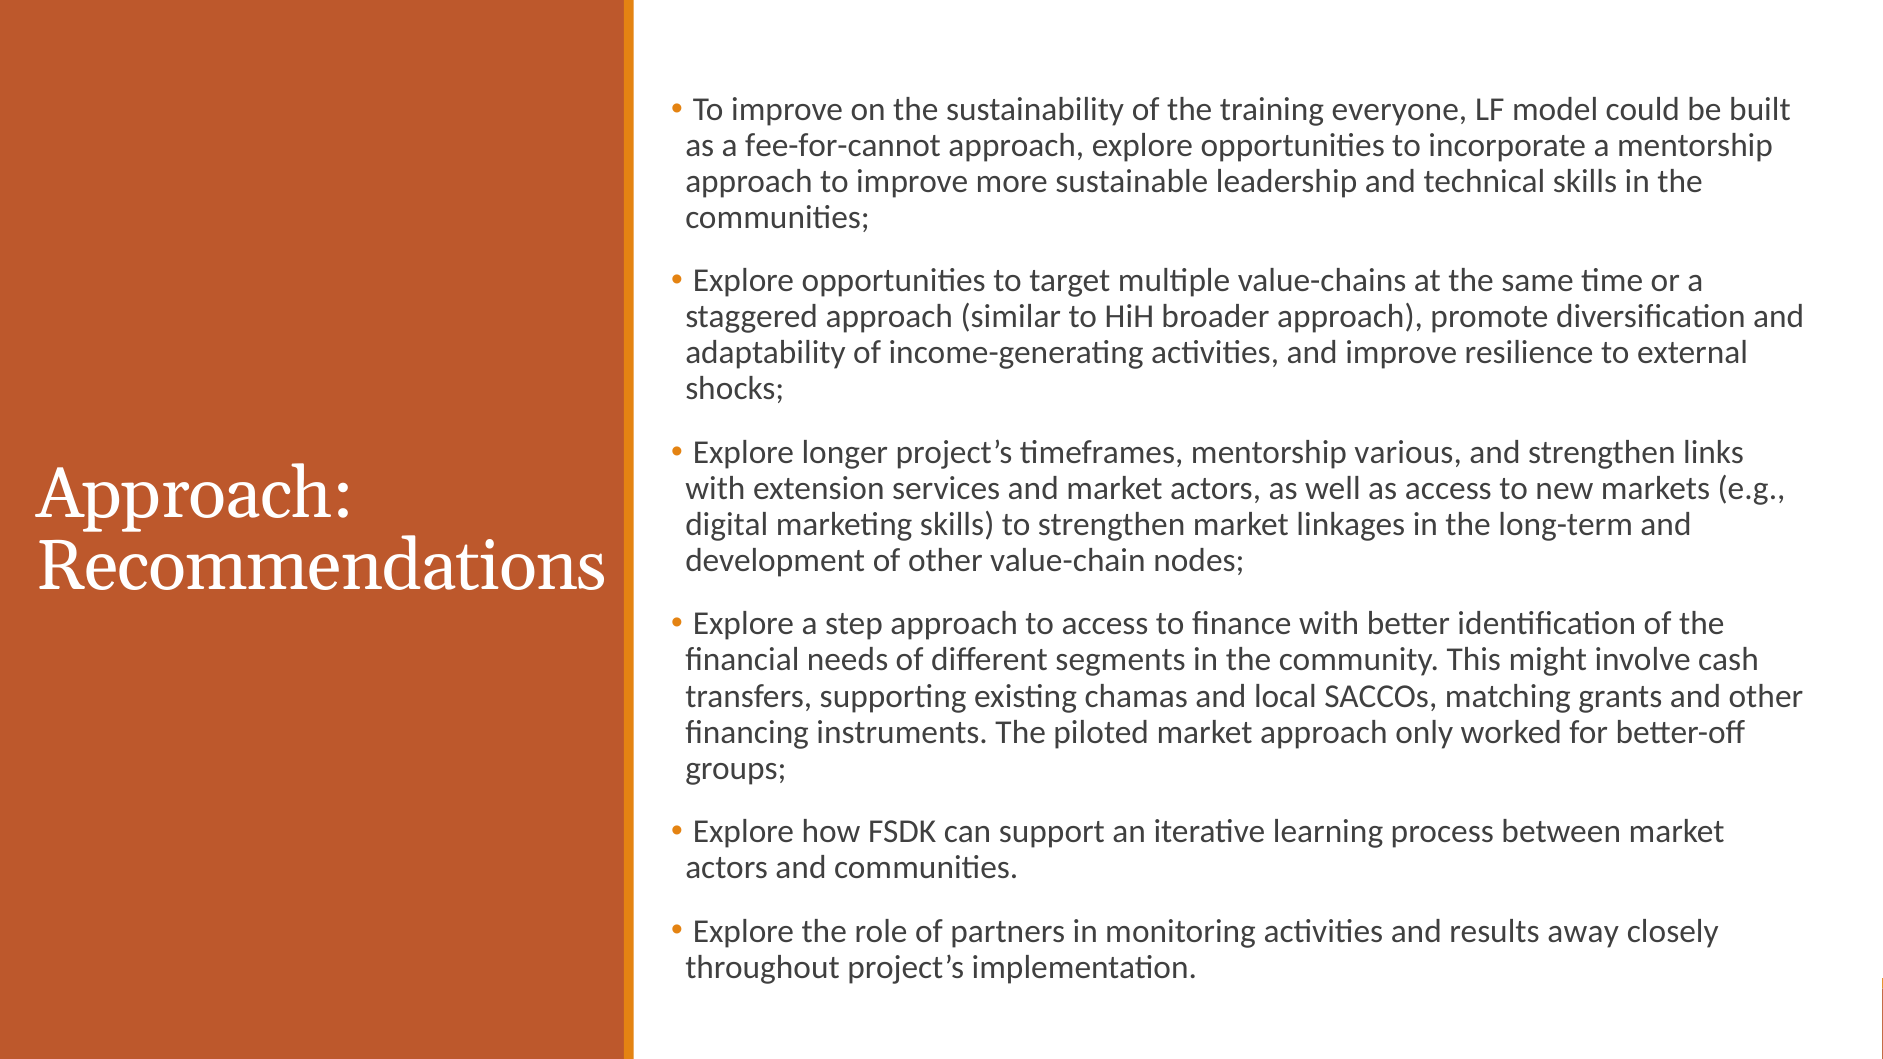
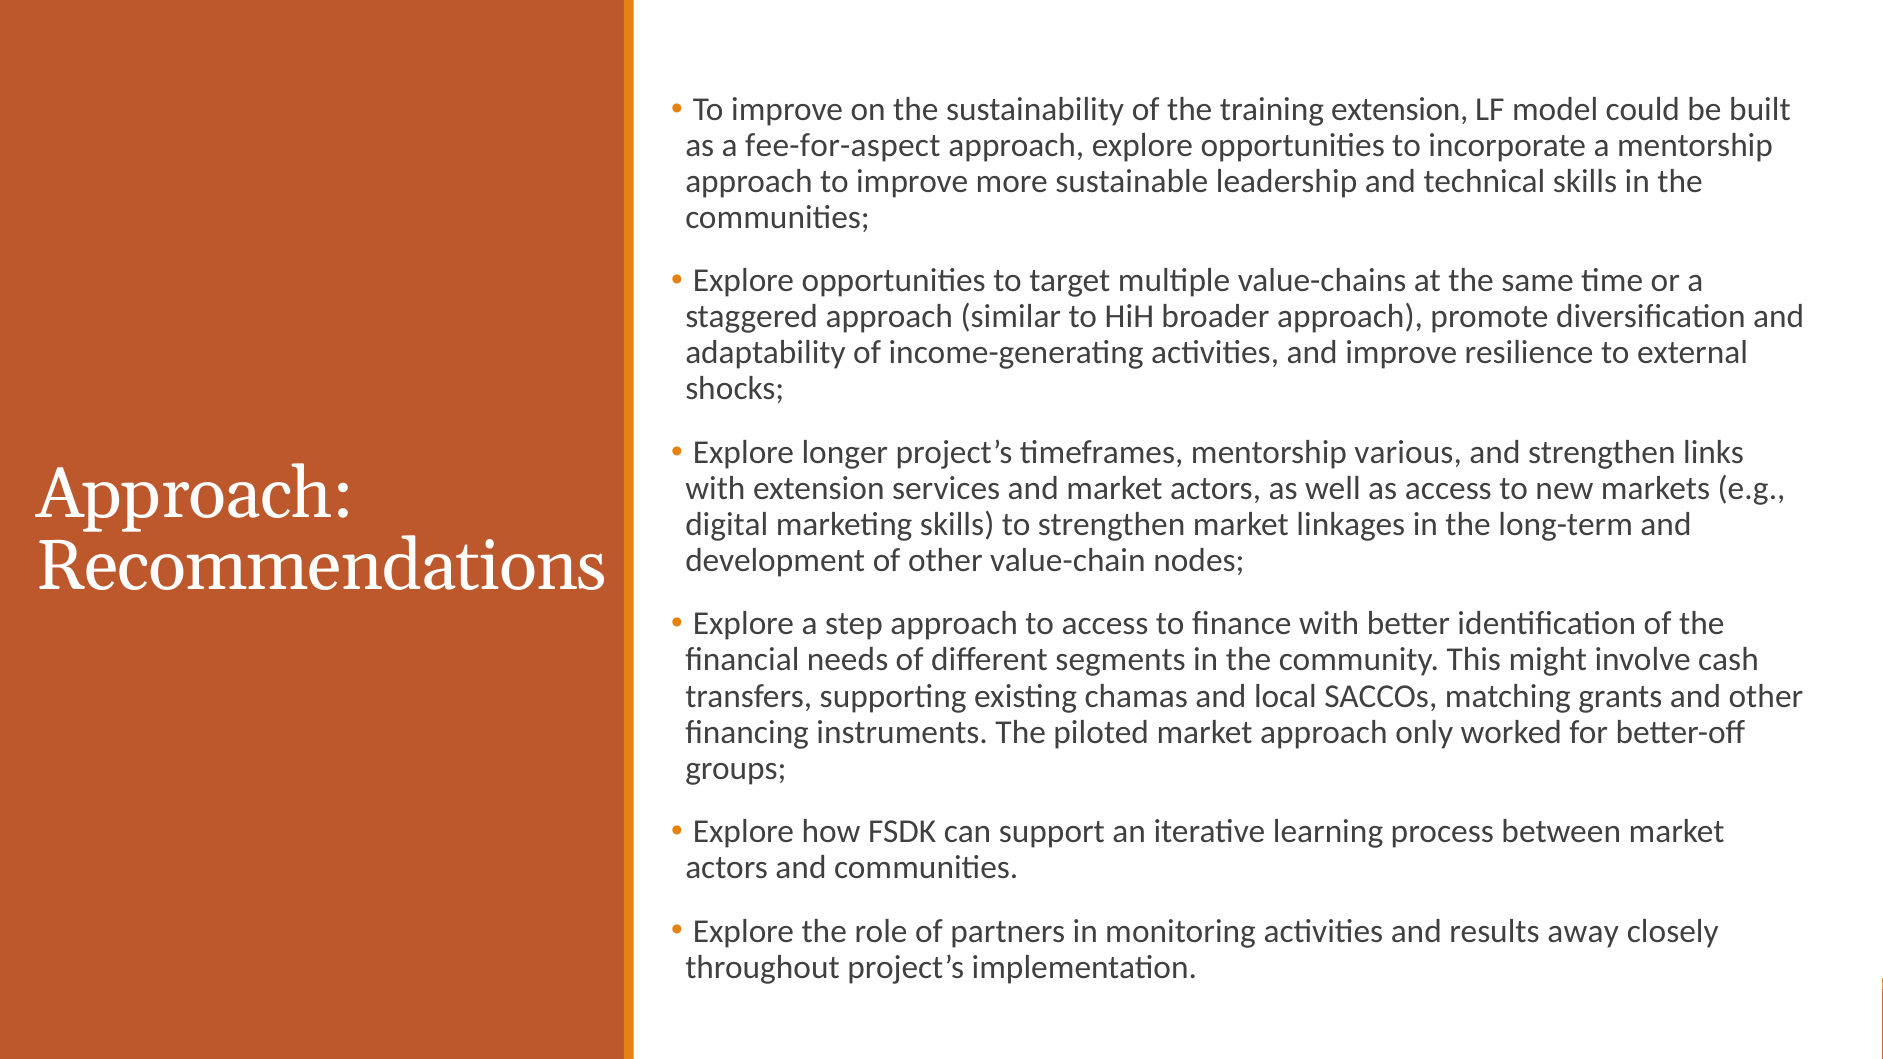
training everyone: everyone -> extension
fee-for-cannot: fee-for-cannot -> fee-for-aspect
